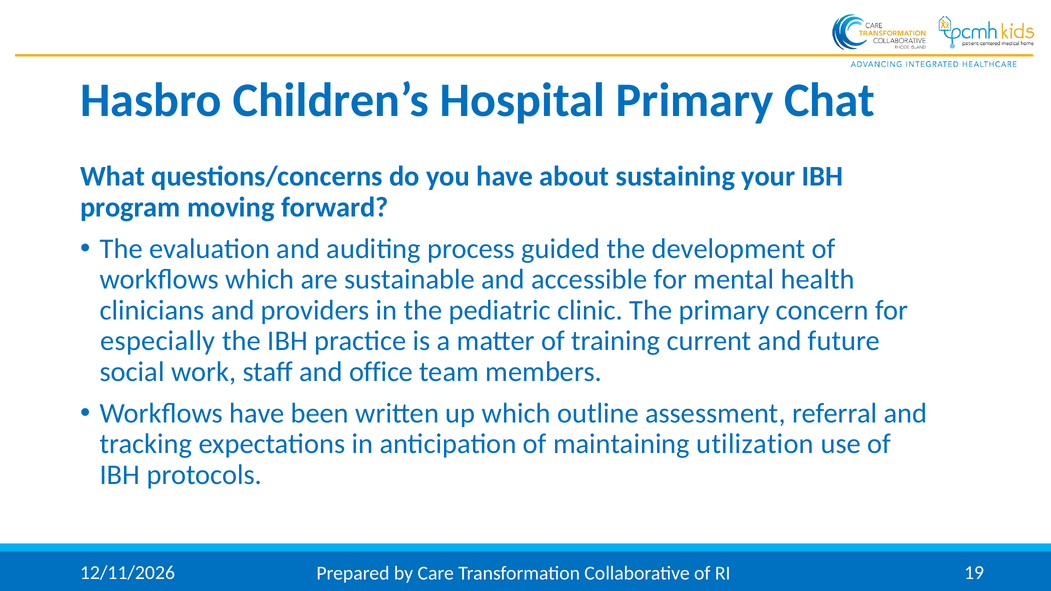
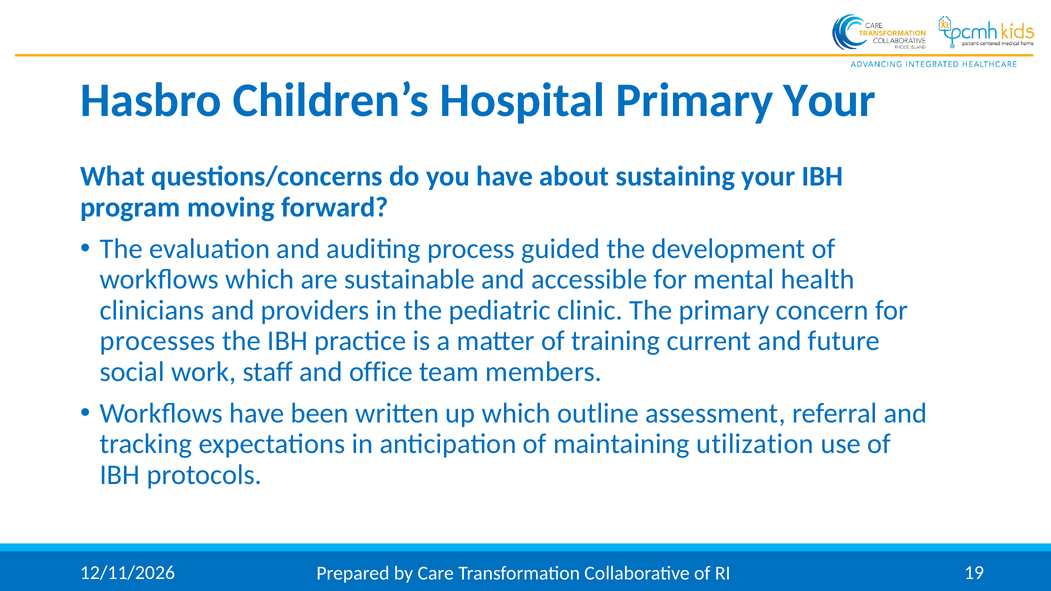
Primary Chat: Chat -> Your
especially: especially -> processes
